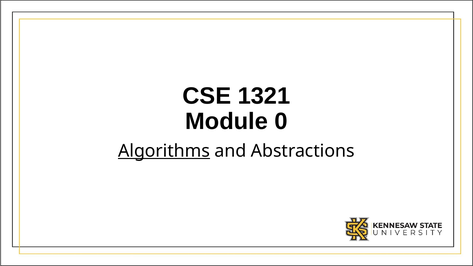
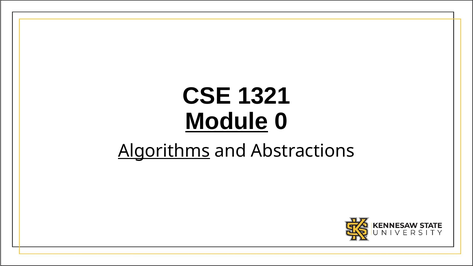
Module underline: none -> present
